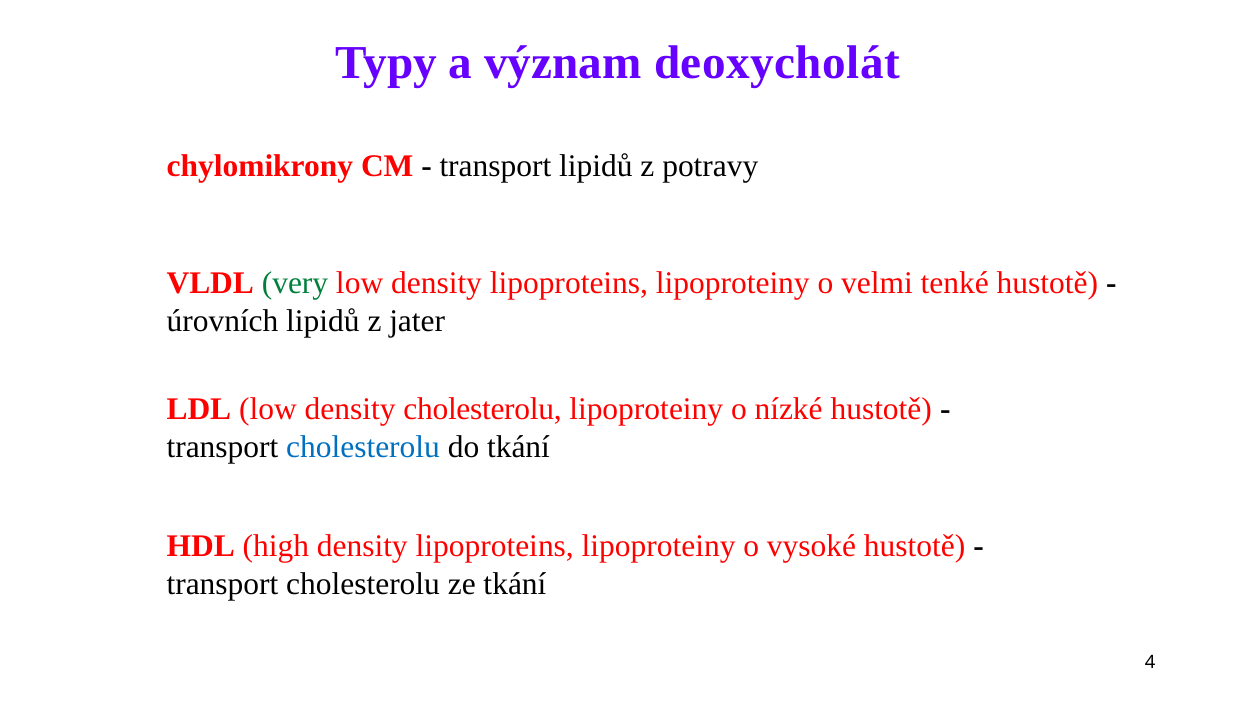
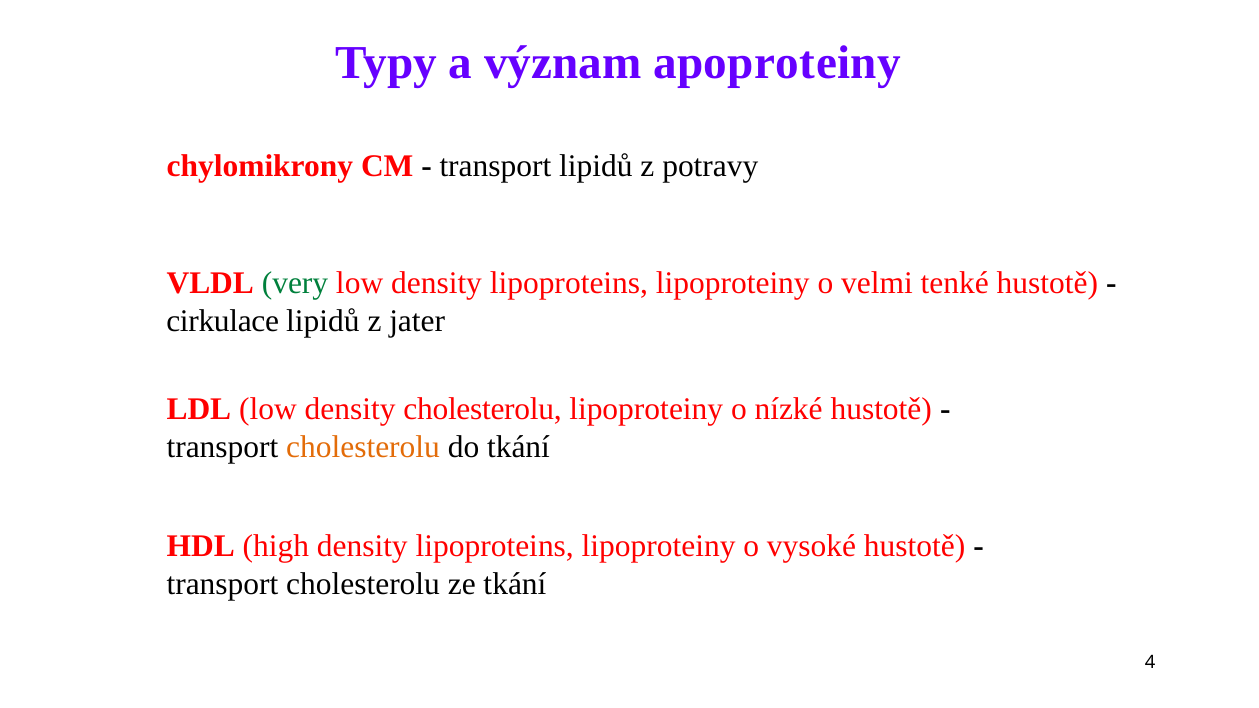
deoxycholát: deoxycholát -> apoproteiny
úrovních: úrovních -> cirkulace
cholesterolu at (363, 447) colour: blue -> orange
